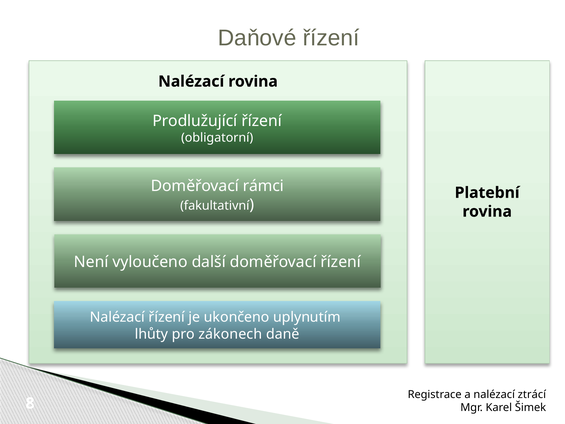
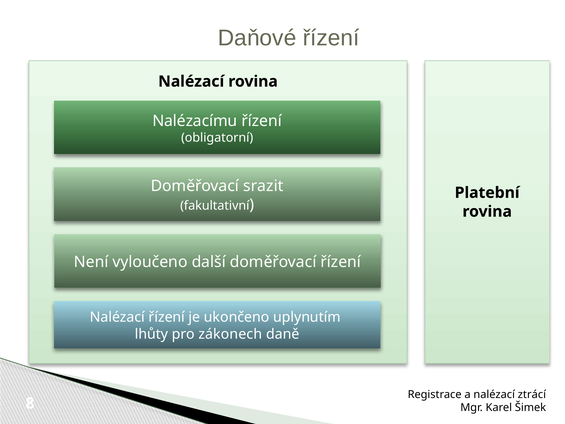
Prodlužující: Prodlužující -> Nalézacímu
rámci: rámci -> srazit
